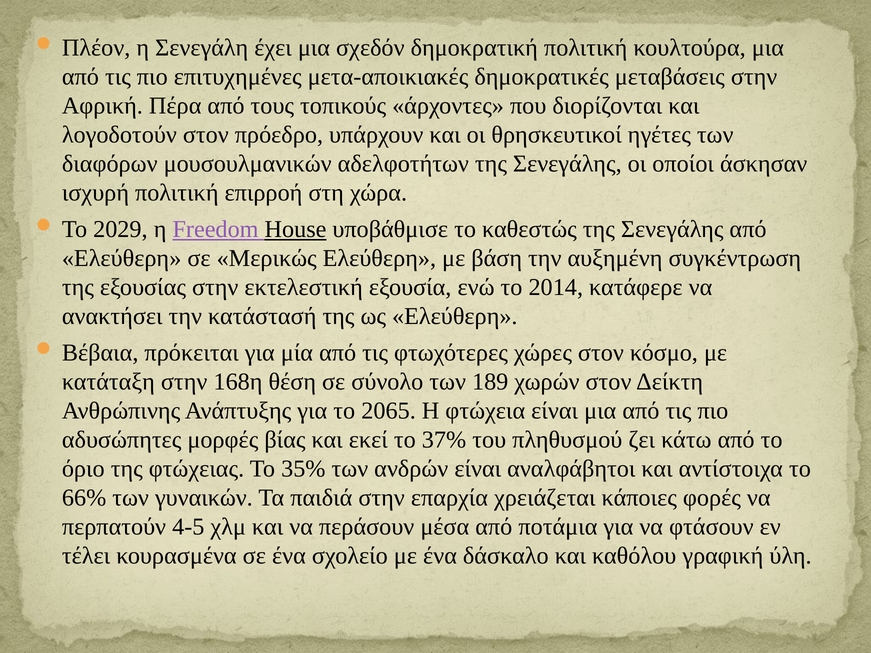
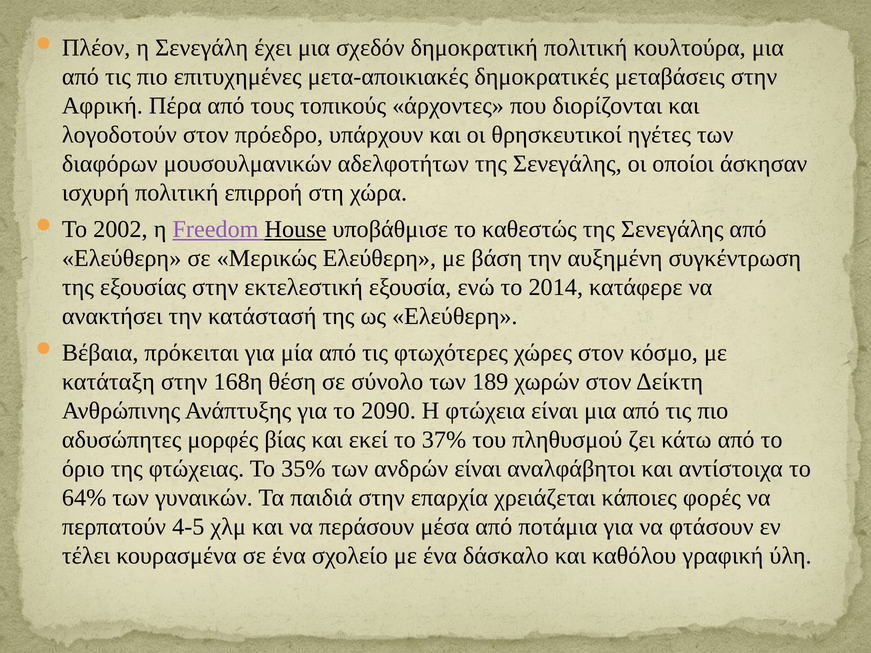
2029: 2029 -> 2002
2065: 2065 -> 2090
66%: 66% -> 64%
